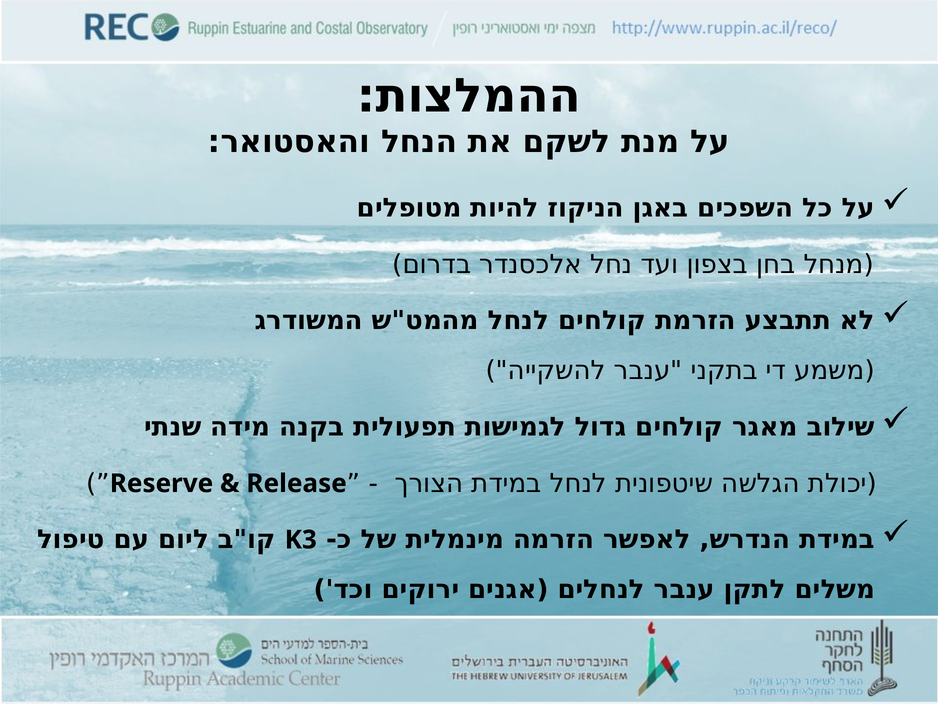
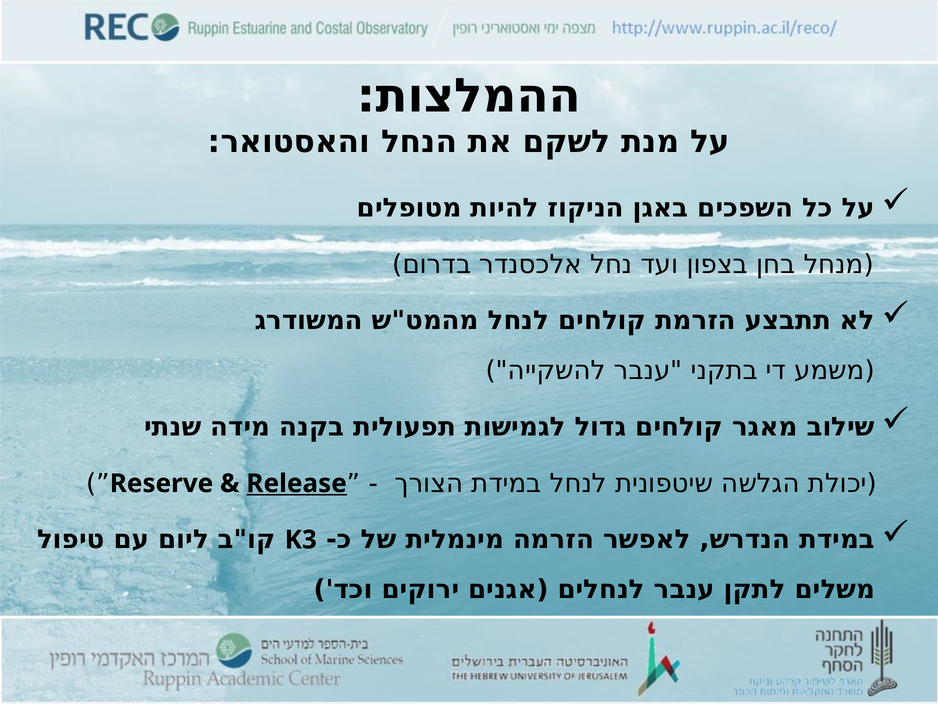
Release underline: none -> present
